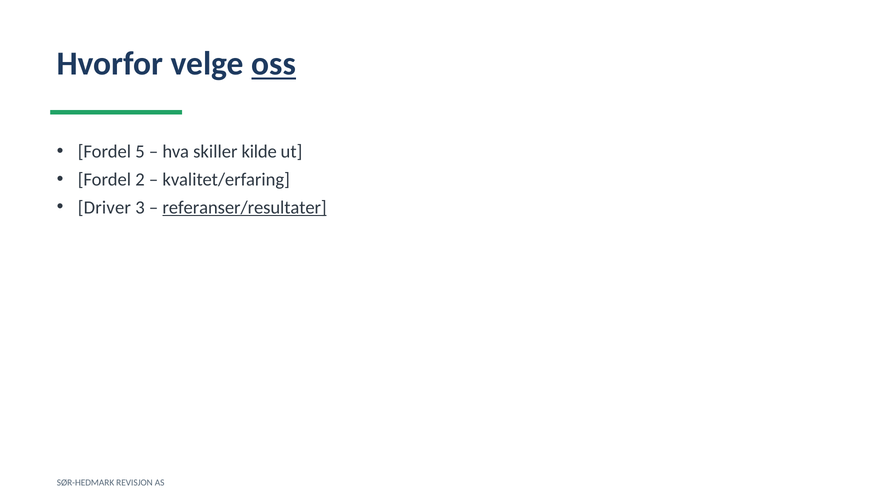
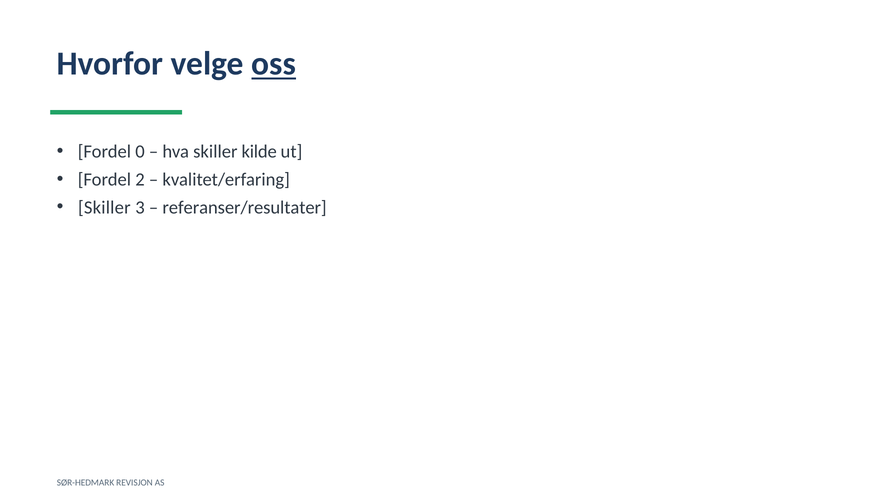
5: 5 -> 0
Driver at (104, 207): Driver -> Skiller
referanser/resultater underline: present -> none
